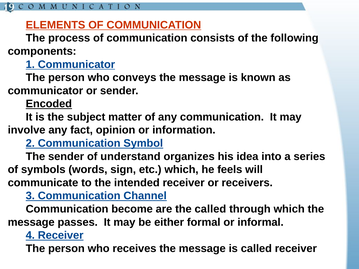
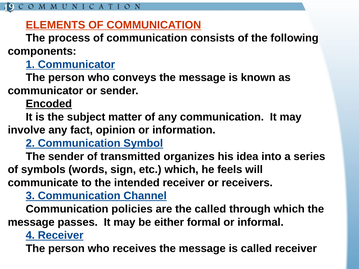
understand: understand -> transmitted
become: become -> policies
